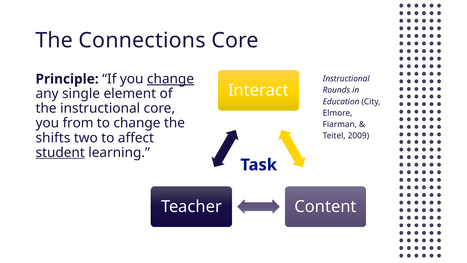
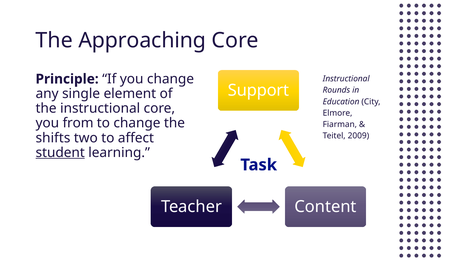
Connections: Connections -> Approaching
change at (171, 79) underline: present -> none
Interact: Interact -> Support
